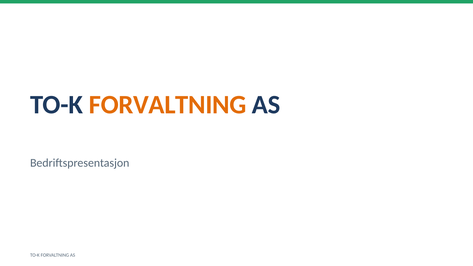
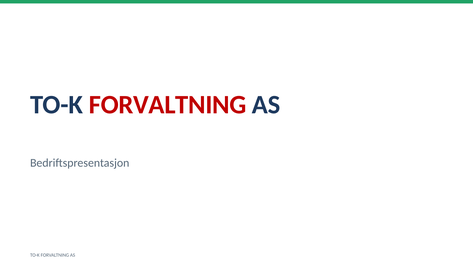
FORVALTNING at (168, 105) colour: orange -> red
